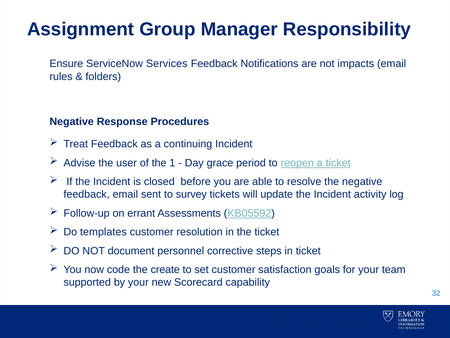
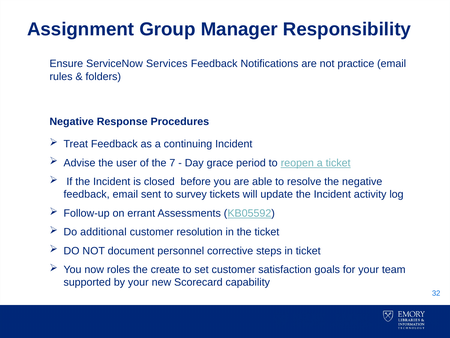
impacts: impacts -> practice
1: 1 -> 7
templates: templates -> additional
code: code -> roles
